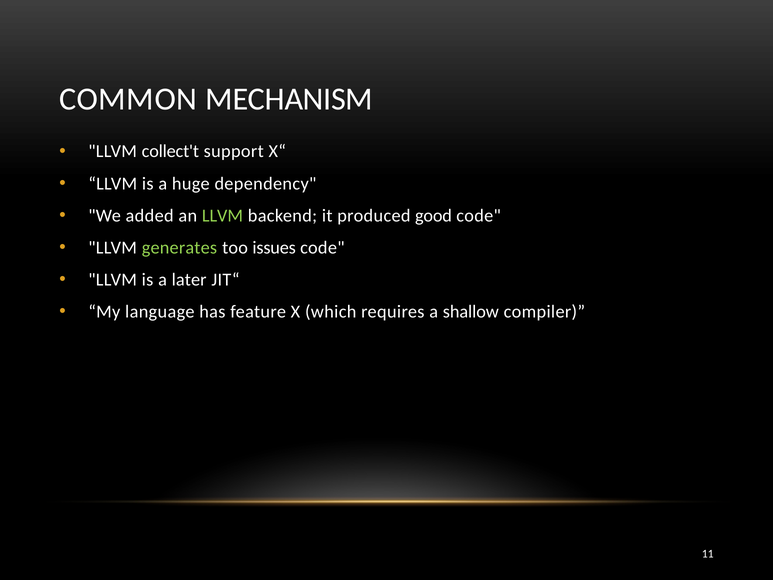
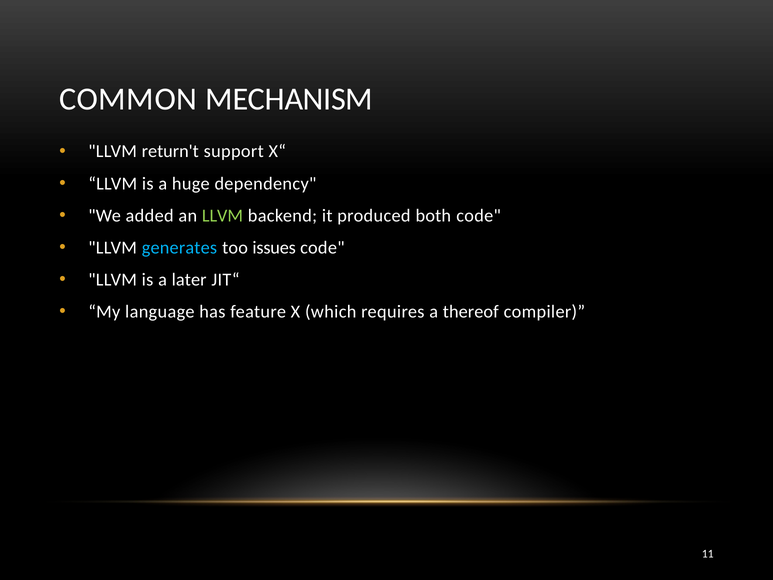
collect't: collect't -> return't
good: good -> both
generates colour: light green -> light blue
shallow: shallow -> thereof
